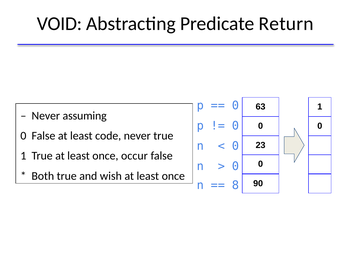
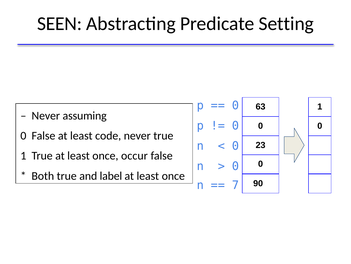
VOID: VOID -> SEEN
Return: Return -> Setting
wish: wish -> label
8: 8 -> 7
